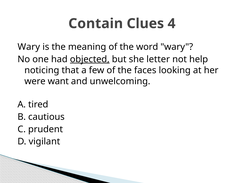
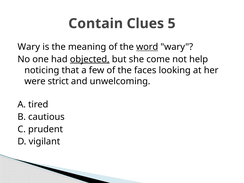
4: 4 -> 5
word underline: none -> present
letter: letter -> come
want: want -> strict
